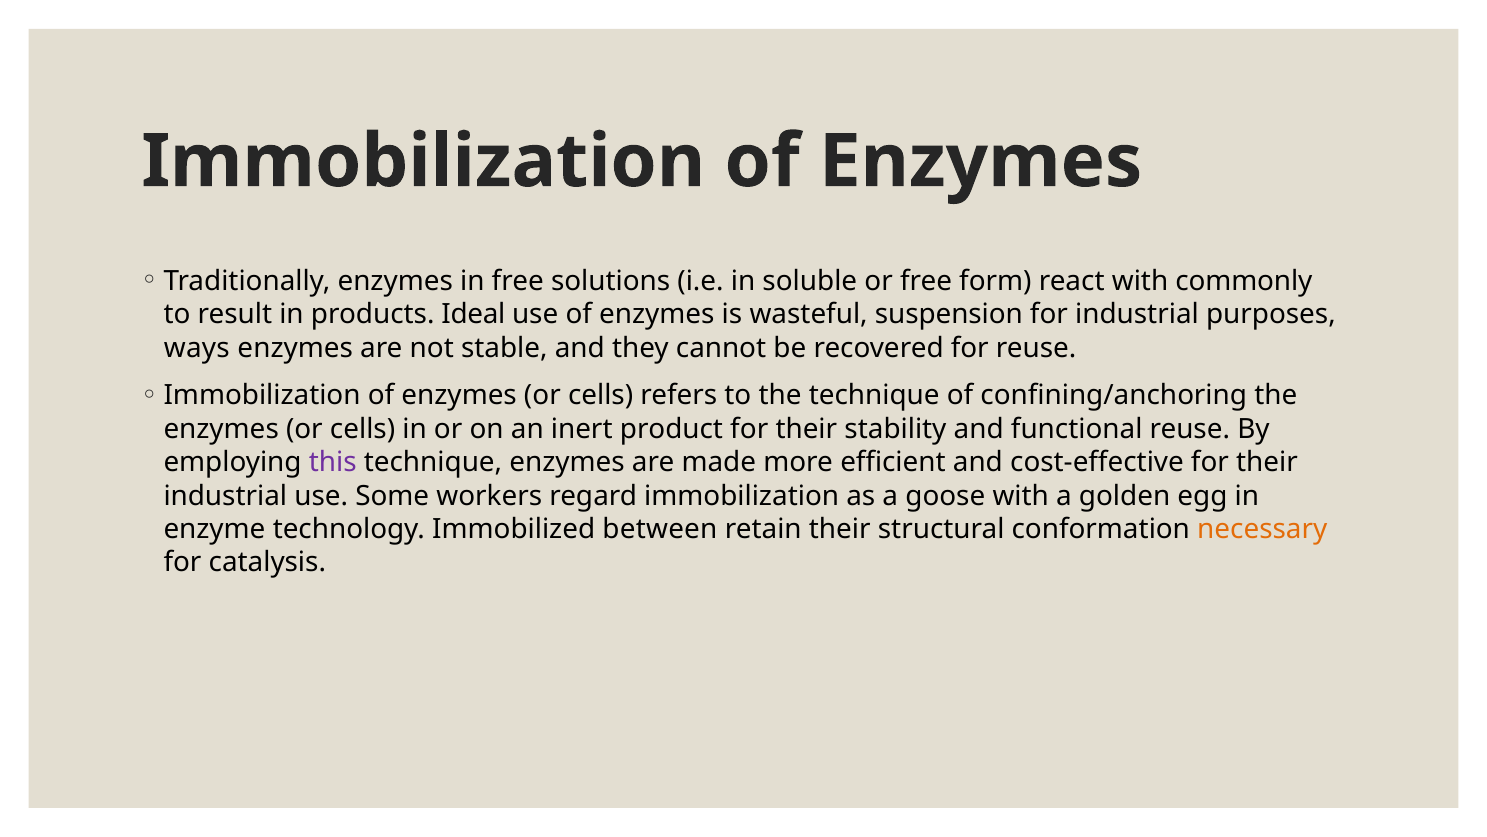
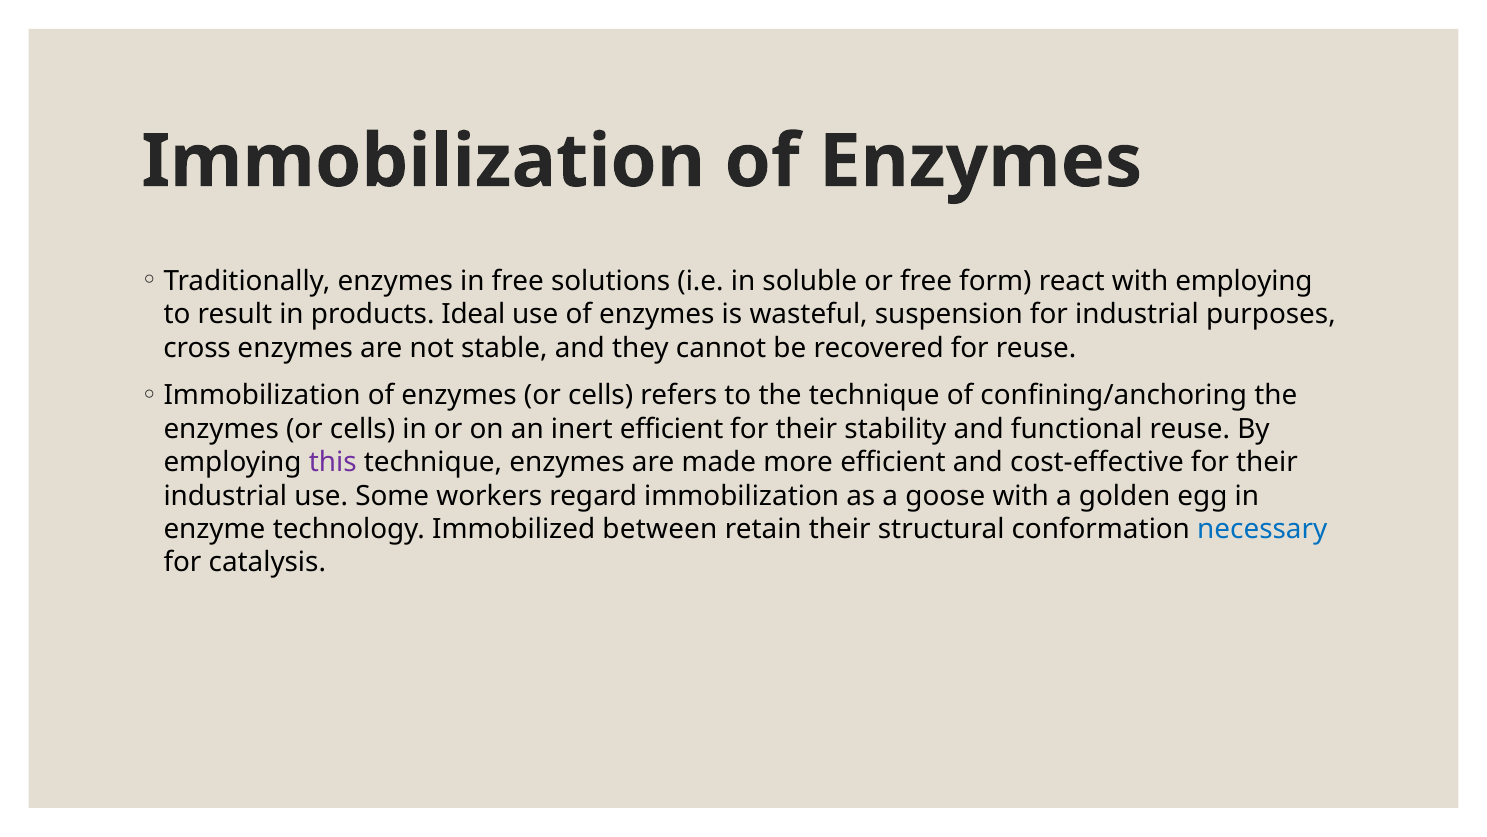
with commonly: commonly -> employing
ways: ways -> cross
inert product: product -> efficient
necessary colour: orange -> blue
